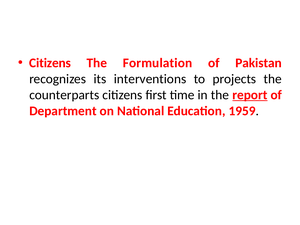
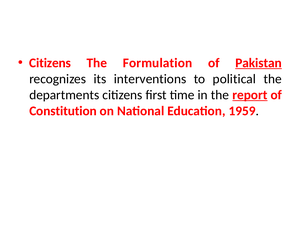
Pakistan underline: none -> present
projects: projects -> political
counterparts: counterparts -> departments
Department: Department -> Constitution
